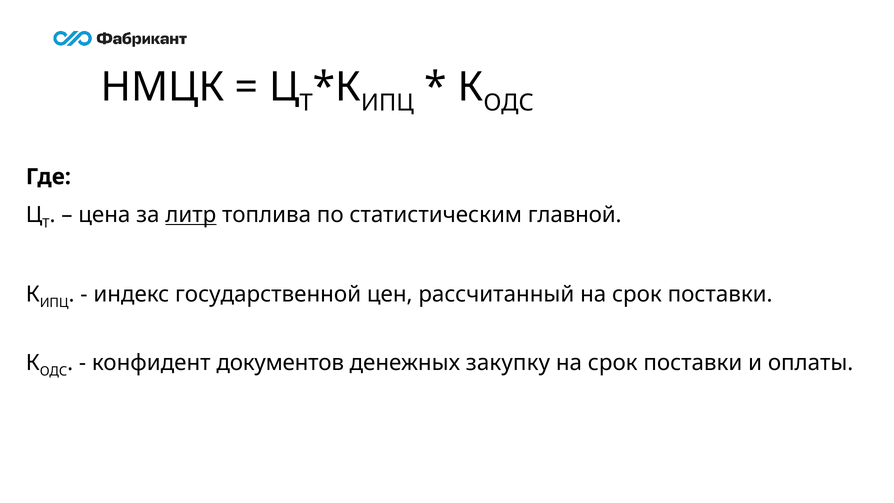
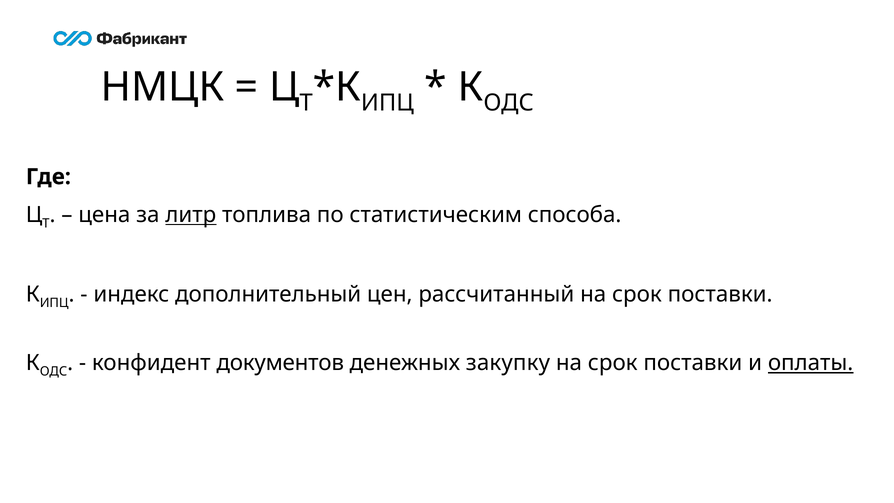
главной: главной -> способа
государственной: государственной -> дополнительный
оплаты underline: none -> present
